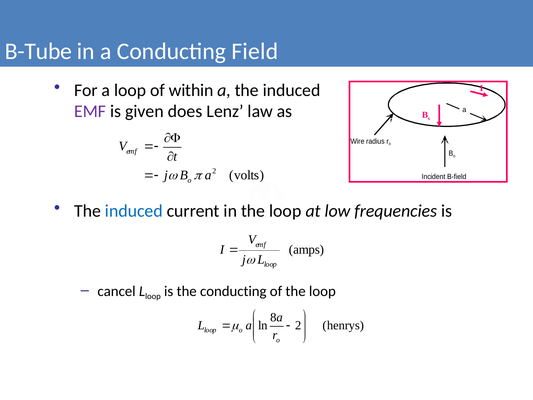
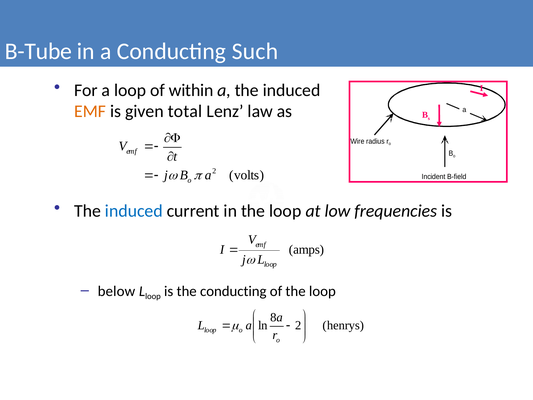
Field: Field -> Such
EMF at (90, 111) colour: purple -> orange
does: does -> total
cancel: cancel -> below
